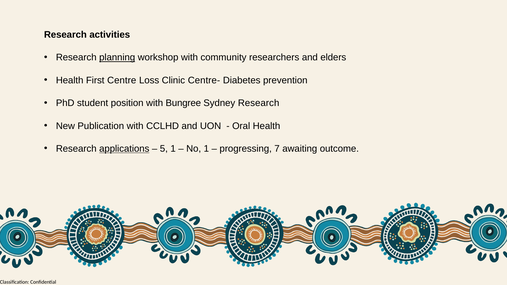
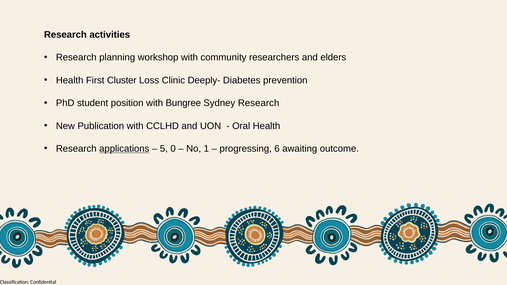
planning underline: present -> none
Centre: Centre -> Cluster
Centre-: Centre- -> Deeply-
5 1: 1 -> 0
7: 7 -> 6
